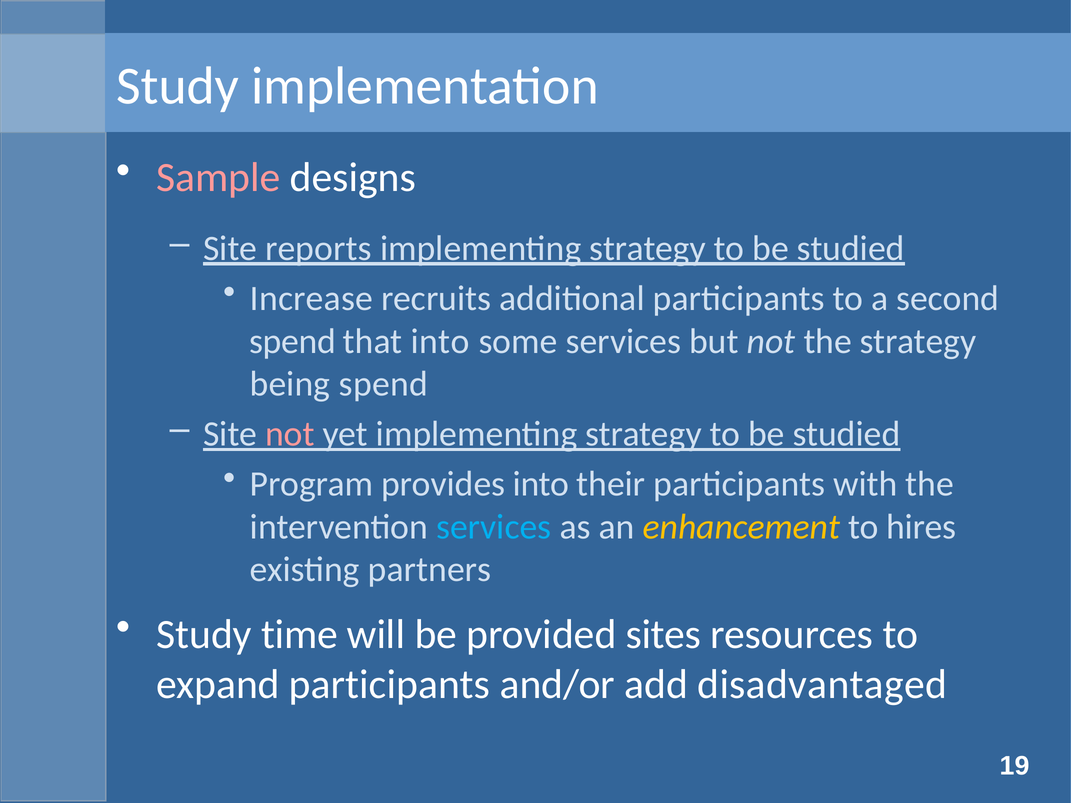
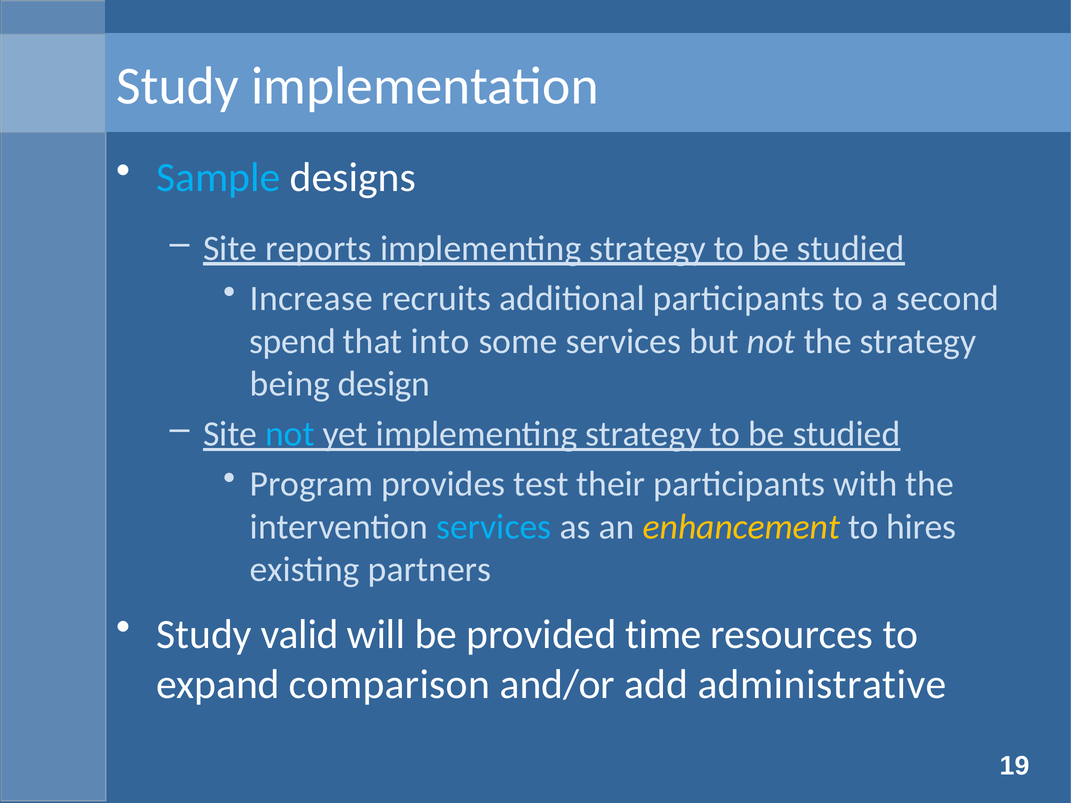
Sample colour: pink -> light blue
being spend: spend -> design
not at (290, 434) colour: pink -> light blue
provides into: into -> test
time: time -> valid
sites: sites -> time
expand participants: participants -> comparison
disadvantaged: disadvantaged -> administrative
